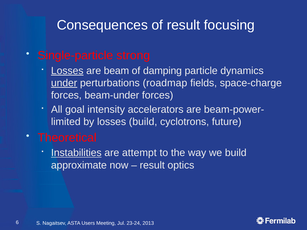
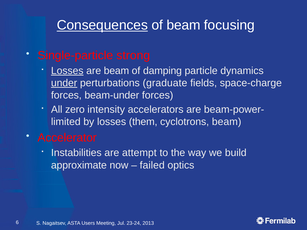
Consequences underline: none -> present
of result: result -> beam
roadmap: roadmap -> graduate
goal: goal -> zero
losses build: build -> them
cyclotrons future: future -> beam
Theoretical: Theoretical -> Accelerator
Instabilities underline: present -> none
result at (152, 165): result -> failed
